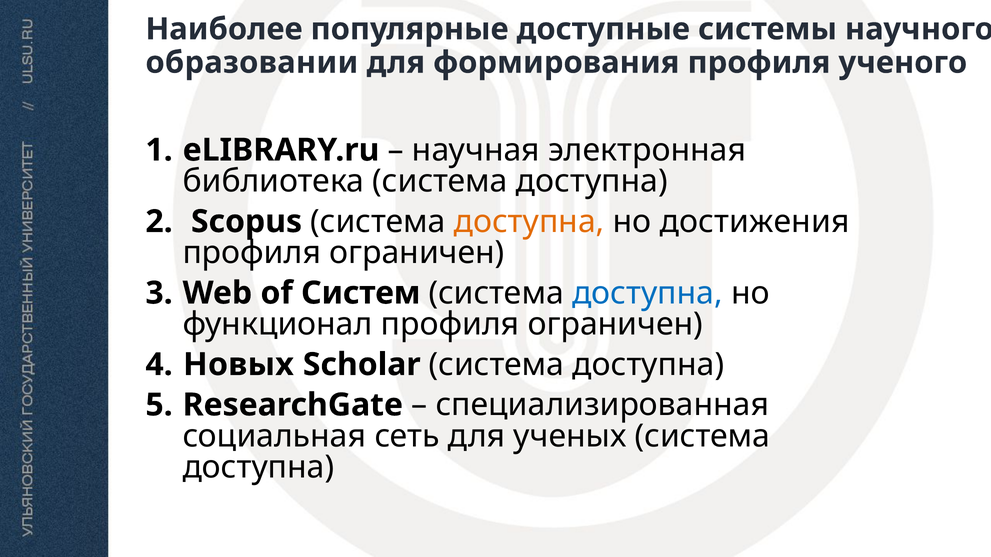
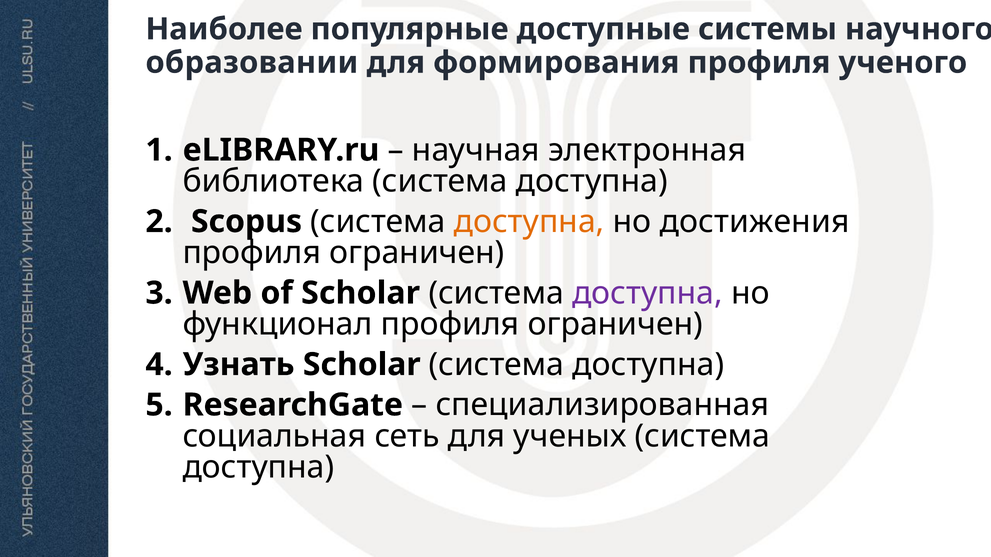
of Систем: Систем -> Scholar
доступна at (647, 293) colour: blue -> purple
Новых: Новых -> Узнать
